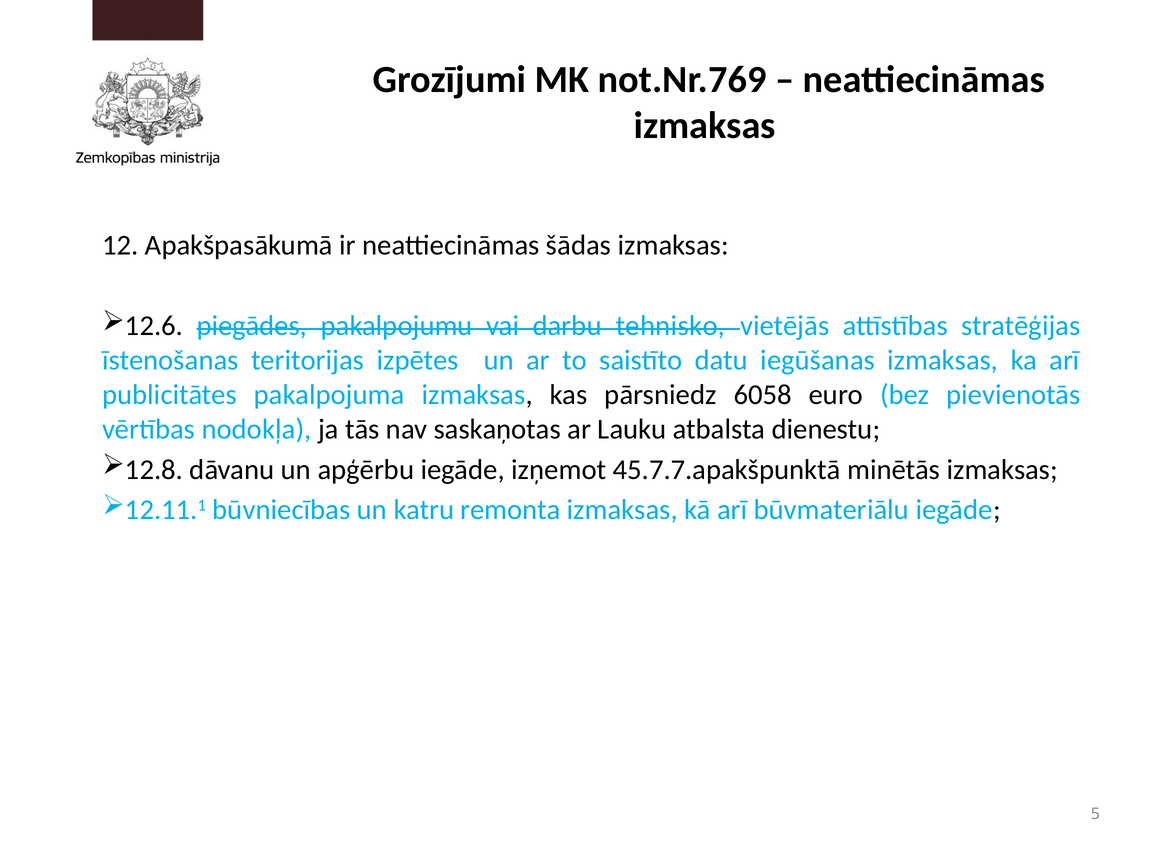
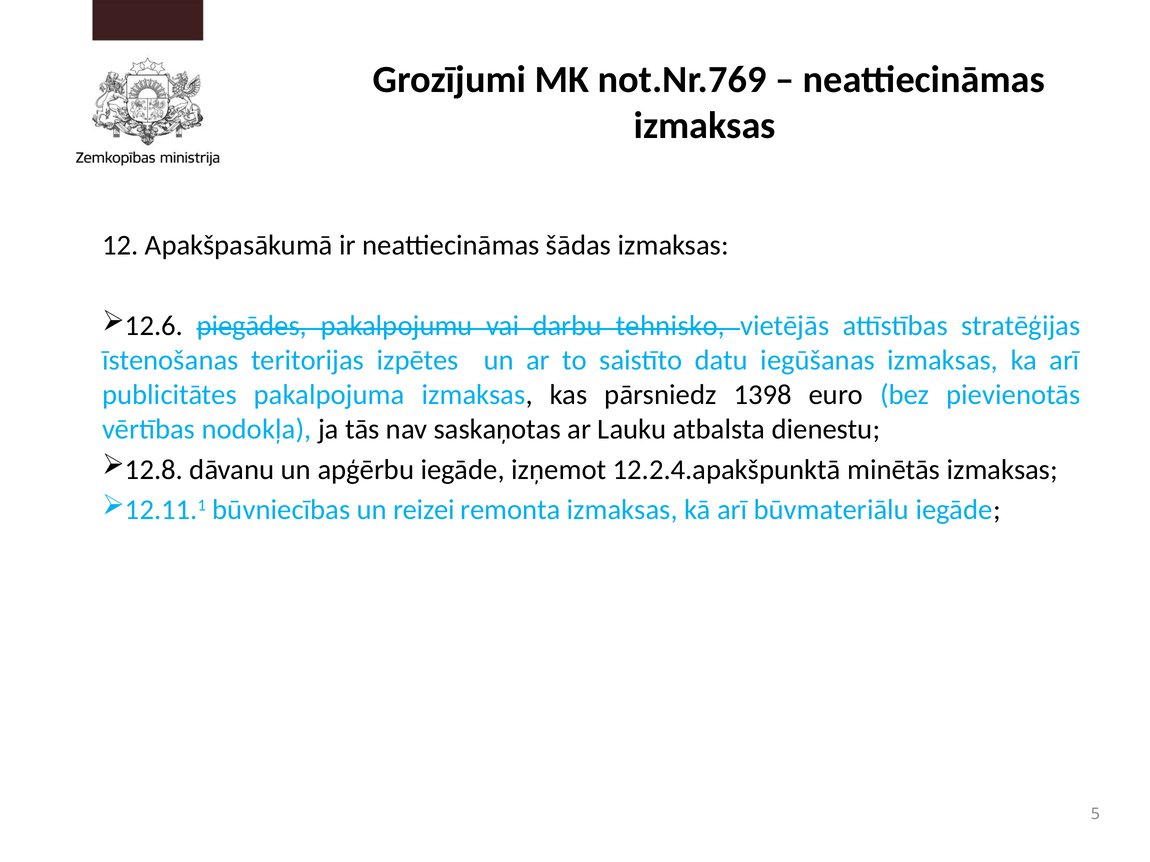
6058: 6058 -> 1398
45.7.7.apakšpunktā: 45.7.7.apakšpunktā -> 12.2.4.apakšpunktā
katru: katru -> reizei
